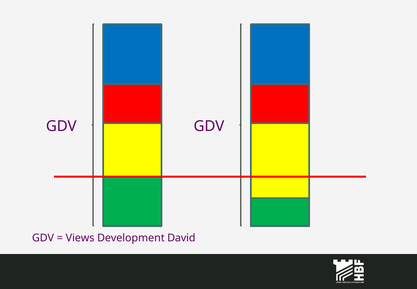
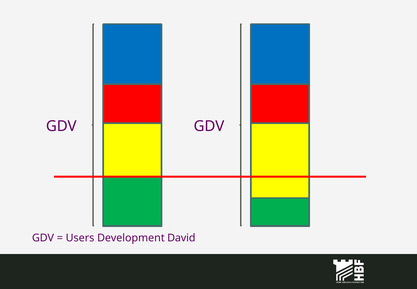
Views: Views -> Users
